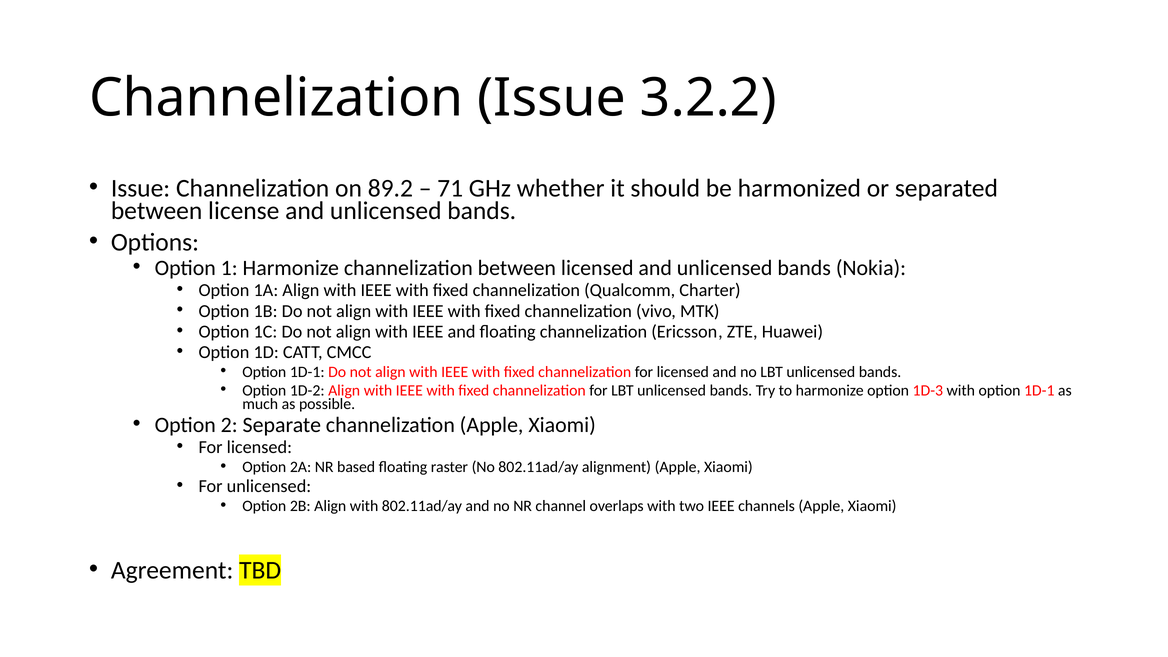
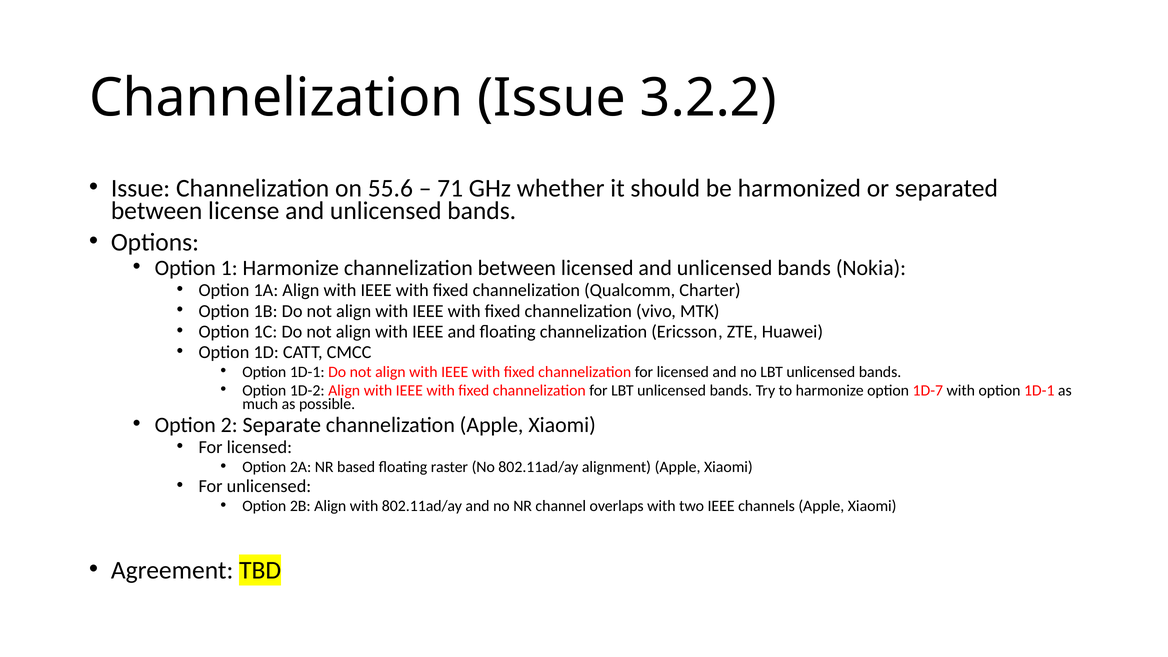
89.2: 89.2 -> 55.6
1D-3: 1D-3 -> 1D-7
